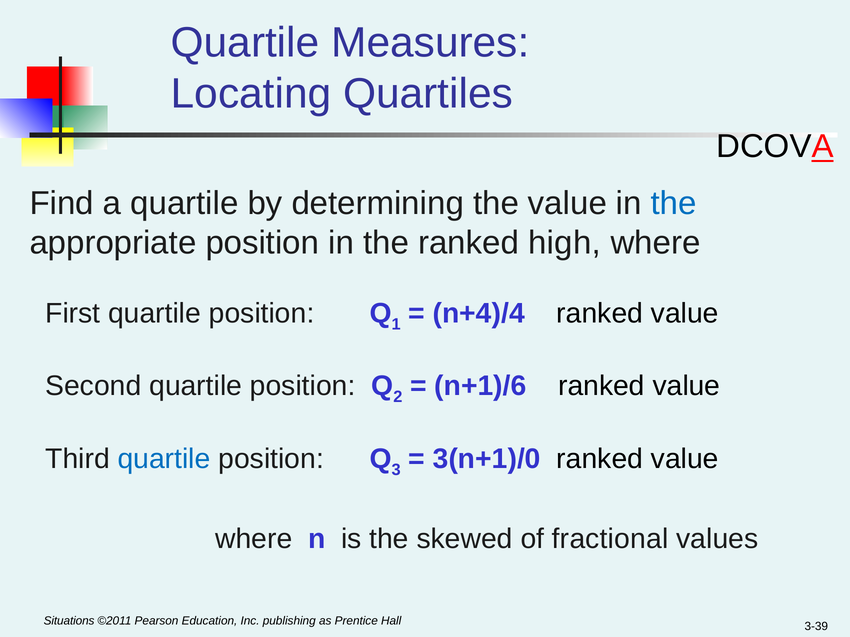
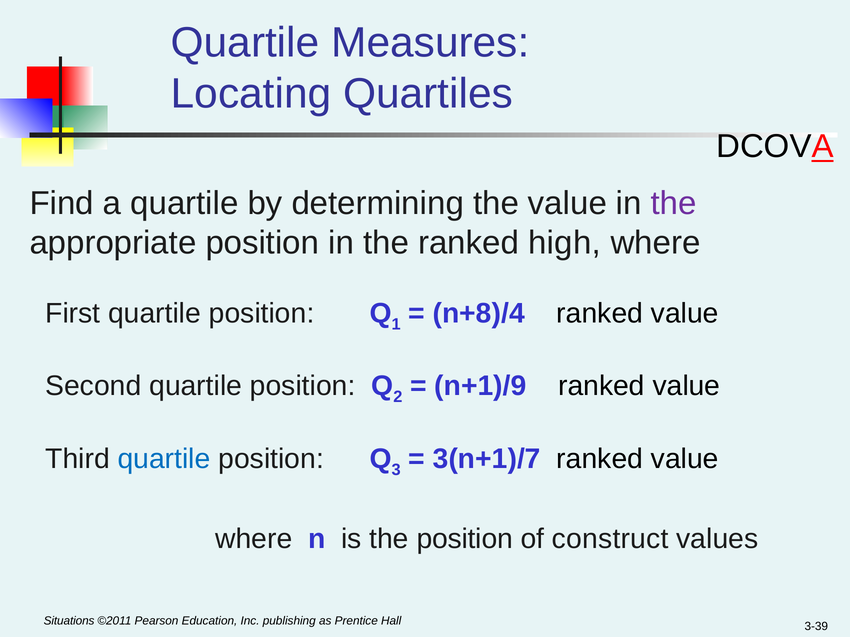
the at (674, 203) colour: blue -> purple
n+4)/4: n+4)/4 -> n+8)/4
n+1)/6: n+1)/6 -> n+1)/9
3(n+1)/0: 3(n+1)/0 -> 3(n+1)/7
the skewed: skewed -> position
fractional: fractional -> construct
